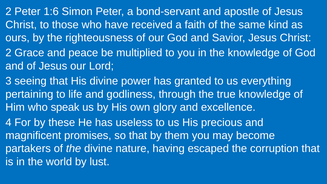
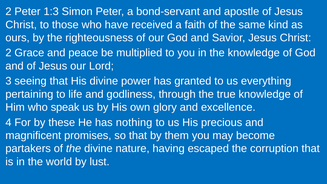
1:6: 1:6 -> 1:3
useless: useless -> nothing
